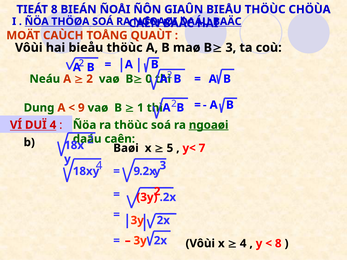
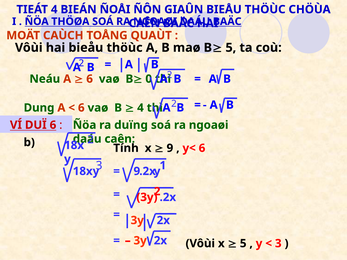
TIEÁT 8: 8 -> 4
3 at (231, 48): 3 -> 5
2 at (90, 79): 2 -> 6
9 at (81, 108): 9 -> 6
1 at (140, 108): 1 -> 4
DUÏ 4: 4 -> 6
ra thöùc: thöùc -> duïng
ngoaøi at (209, 125) underline: present -> none
Baøi: Baøi -> Tính
5 at (170, 148): 5 -> 9
y< 7: 7 -> 6
4 at (99, 166): 4 -> 3
.2x 3: 3 -> 1
4 at (243, 244): 4 -> 5
8 at (278, 244): 8 -> 3
